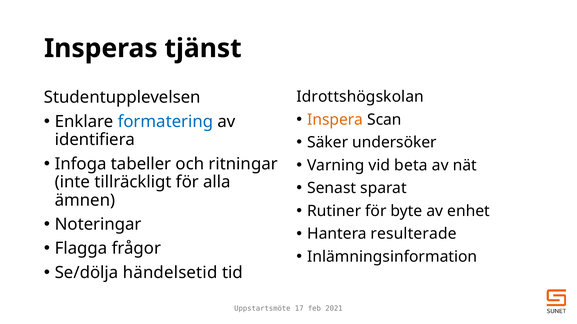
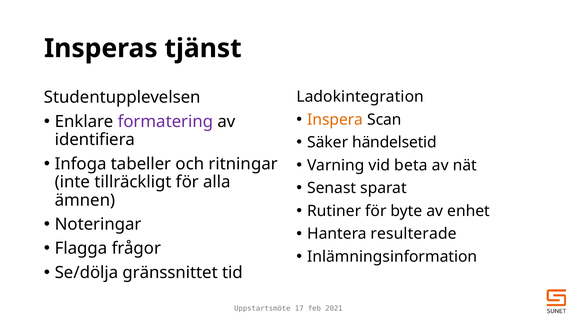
Idrottshögskolan: Idrottshögskolan -> Ladokintegration
formatering colour: blue -> purple
undersöker: undersöker -> händelsetid
händelsetid: händelsetid -> gränssnittet
